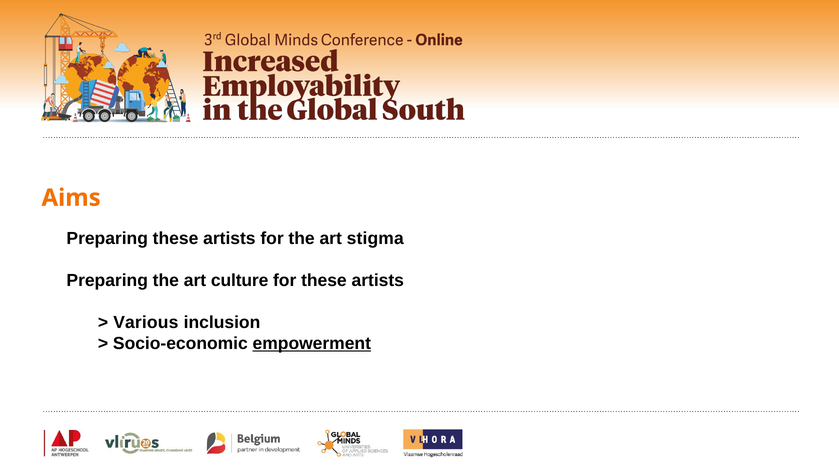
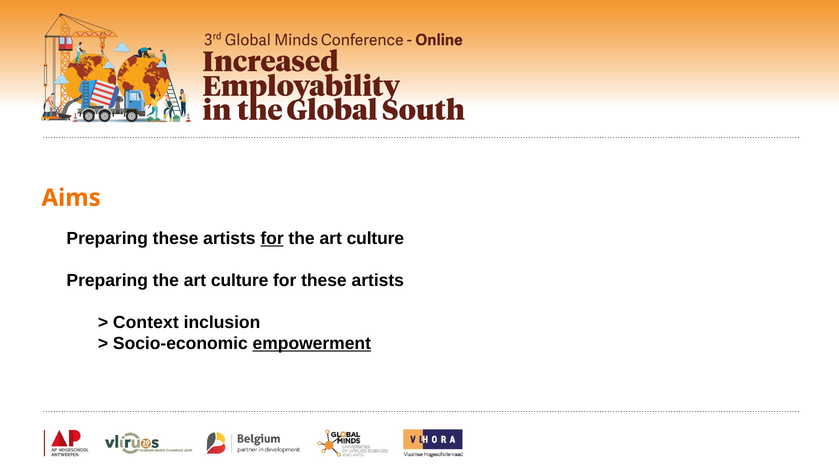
for at (272, 239) underline: none -> present
stigma at (375, 239): stigma -> culture
Various: Various -> Context
